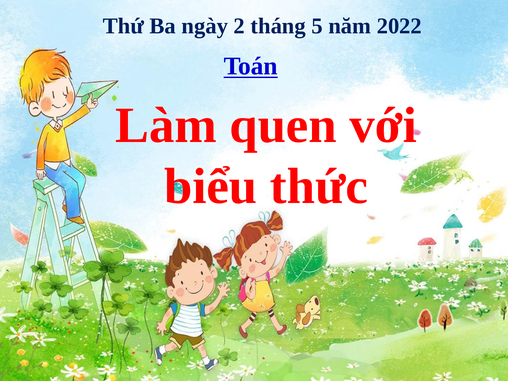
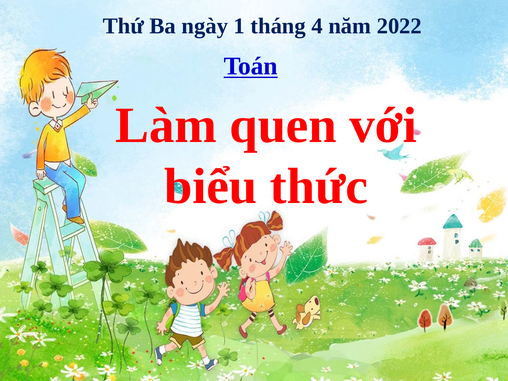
2: 2 -> 1
5: 5 -> 4
